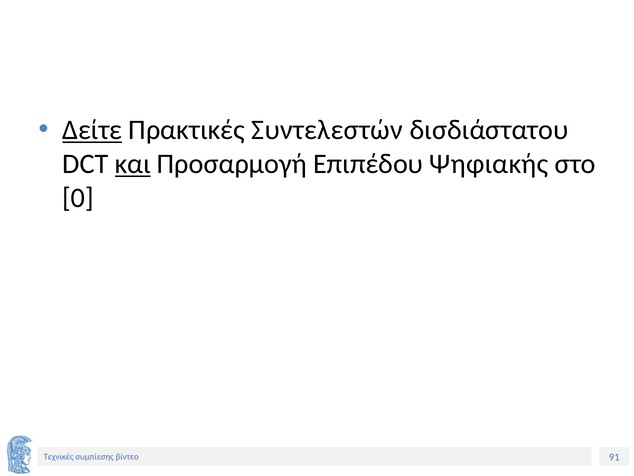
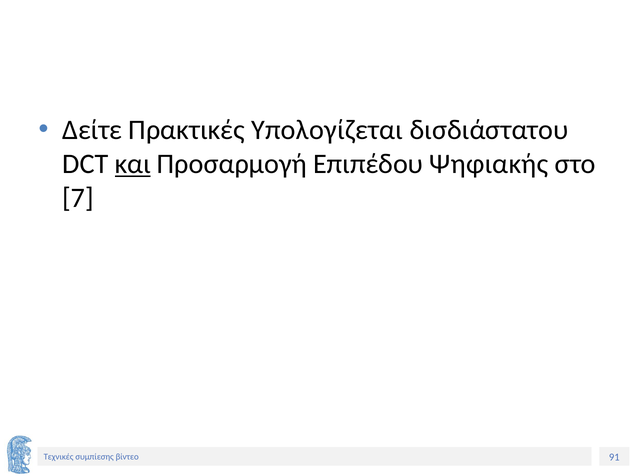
Δείτε underline: present -> none
Συντελεστών: Συντελεστών -> Yπολογίζεται
0: 0 -> 7
